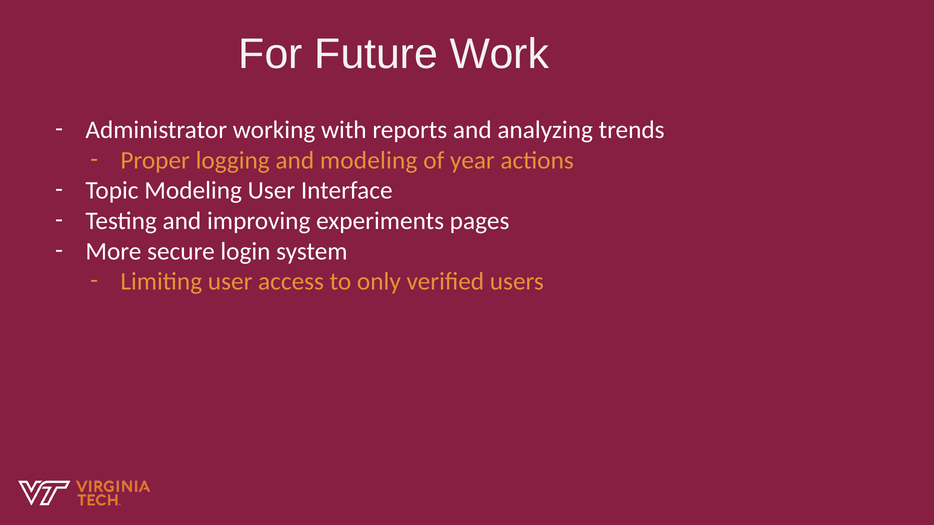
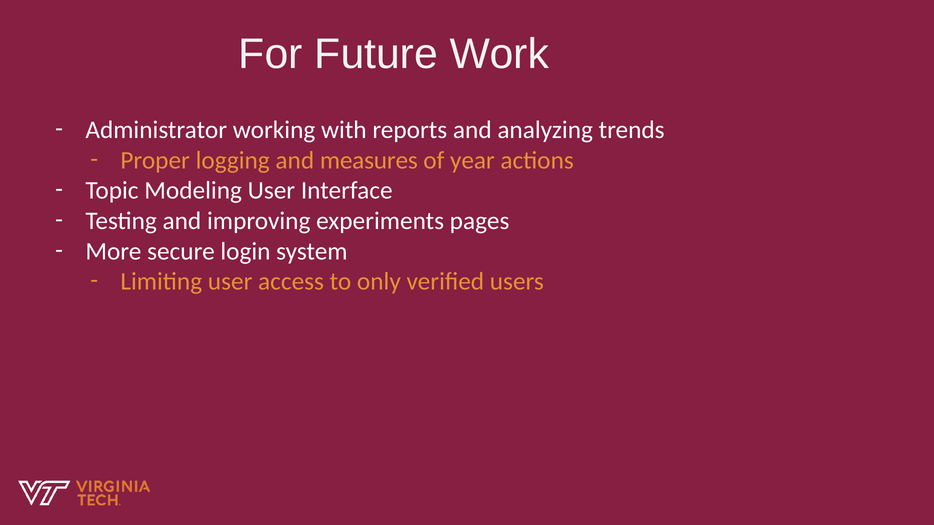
and modeling: modeling -> measures
